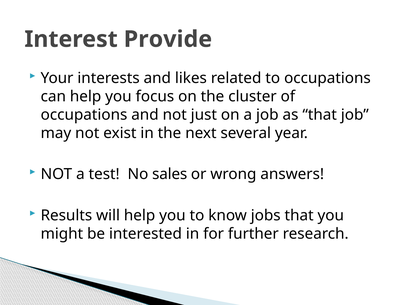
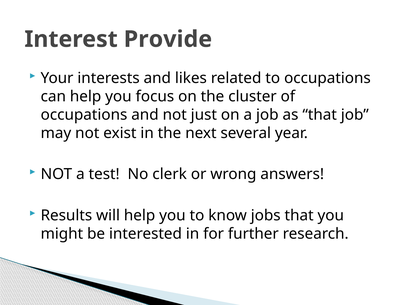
sales: sales -> clerk
